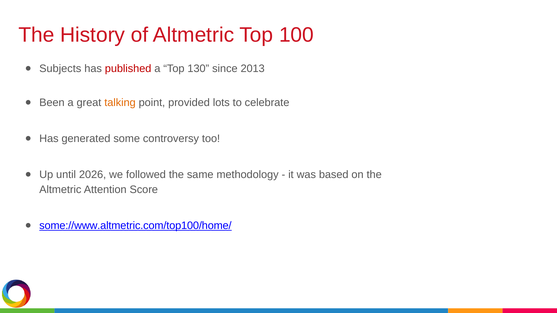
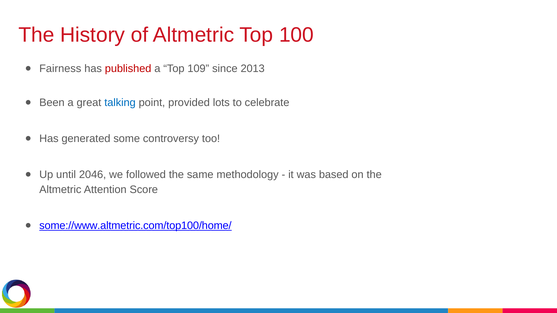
Subjects: Subjects -> Fairness
130: 130 -> 109
talking colour: orange -> blue
2026: 2026 -> 2046
